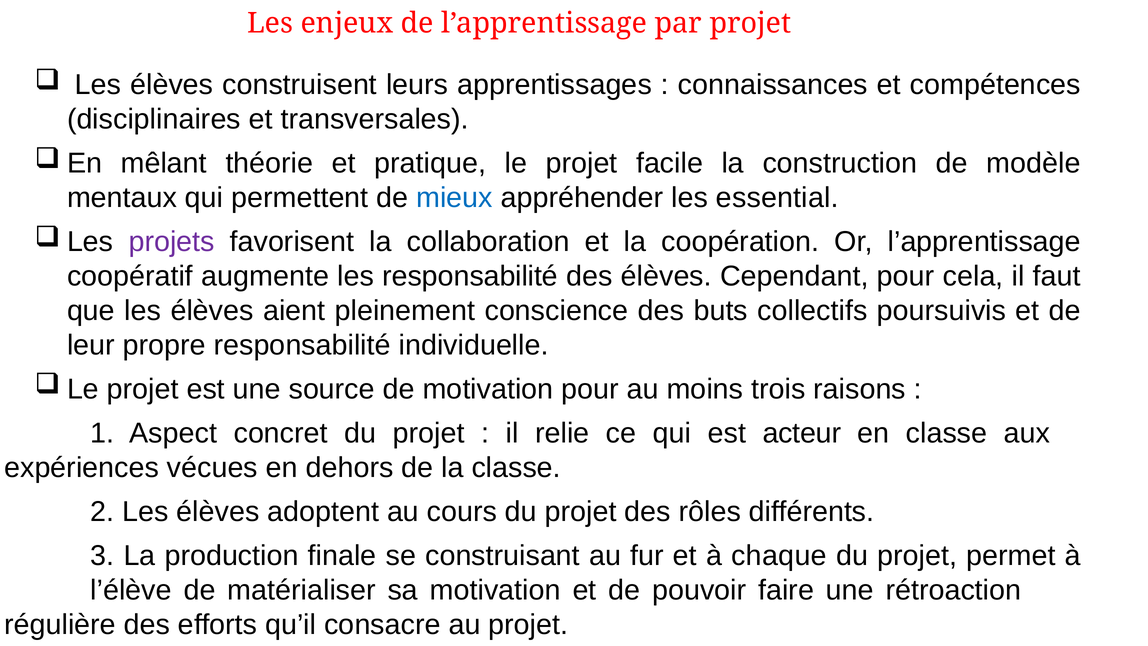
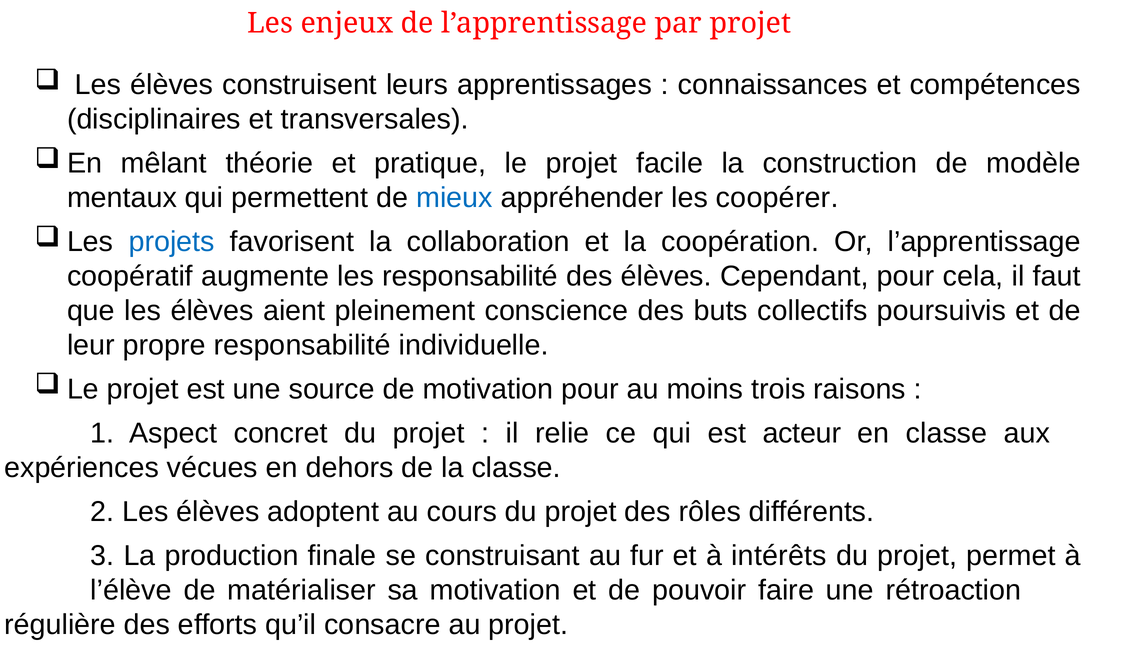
essential: essential -> coopérer
projets colour: purple -> blue
chaque: chaque -> intérêts
